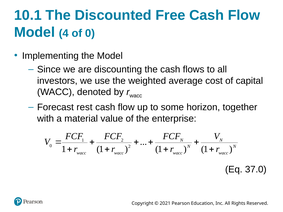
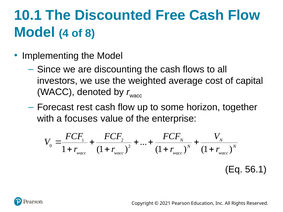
of 0: 0 -> 8
material: material -> focuses
37.0: 37.0 -> 56.1
